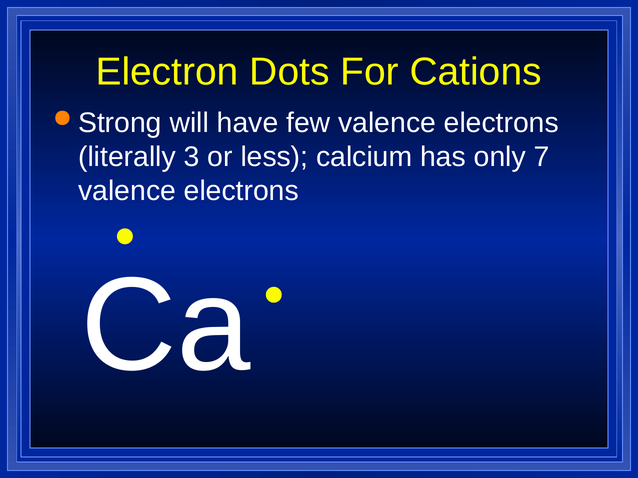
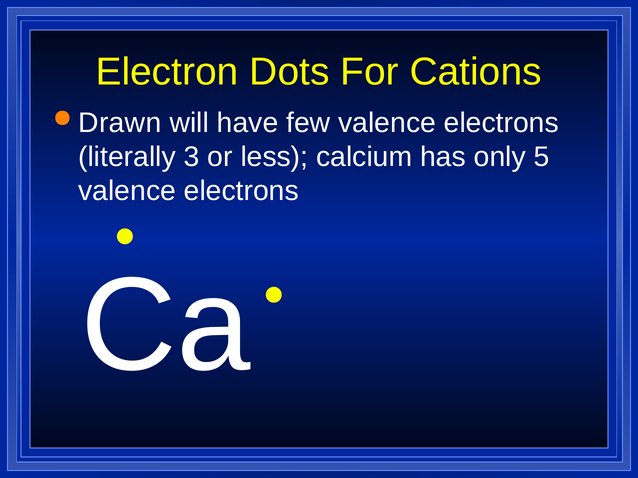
Strong: Strong -> Drawn
7: 7 -> 5
